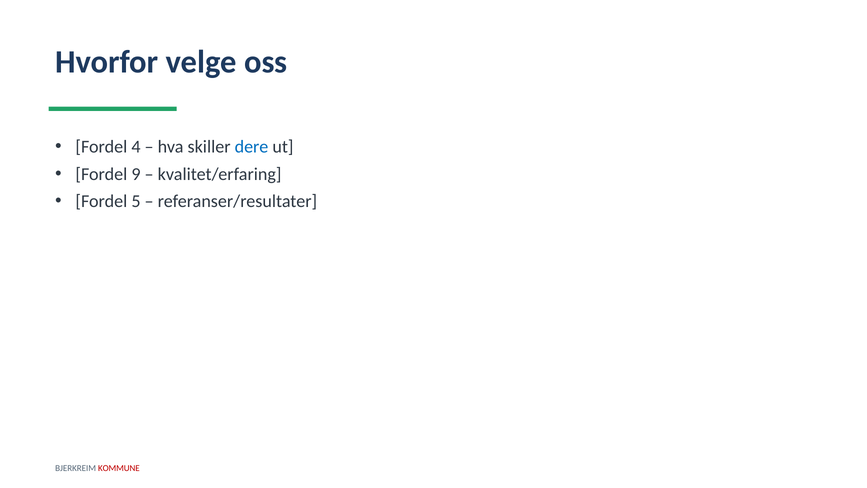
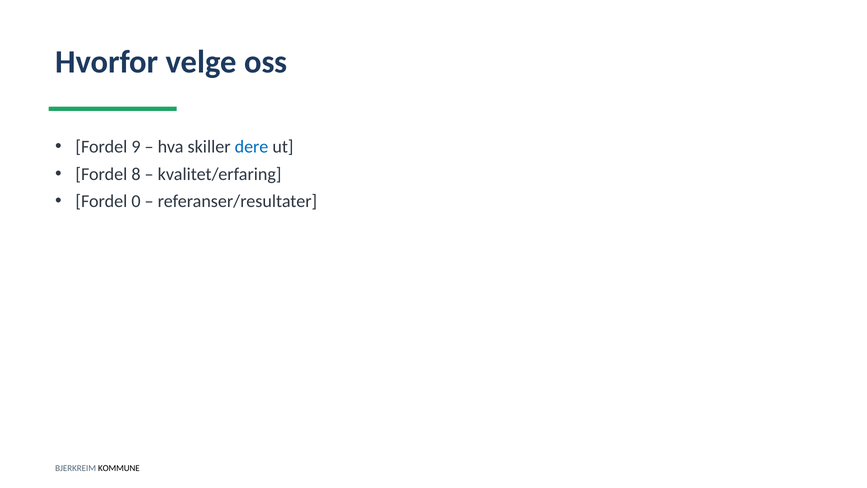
4: 4 -> 9
9: 9 -> 8
5: 5 -> 0
KOMMUNE colour: red -> black
